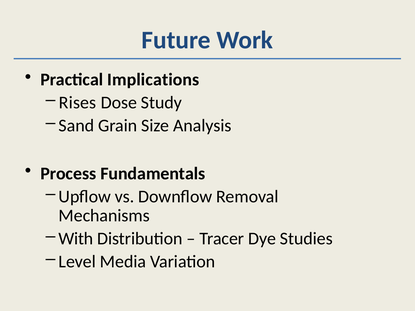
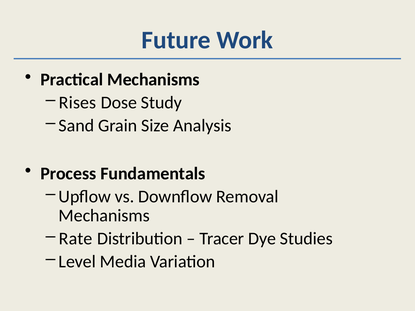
Practical Implications: Implications -> Mechanisms
With: With -> Rate
